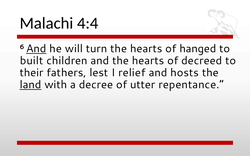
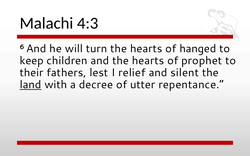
4:4: 4:4 -> 4:3
And at (36, 49) underline: present -> none
built: built -> keep
decreed: decreed -> prophet
hosts: hosts -> silent
